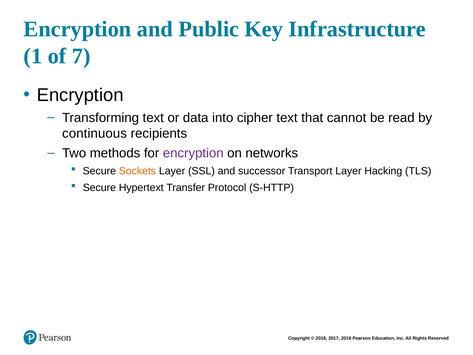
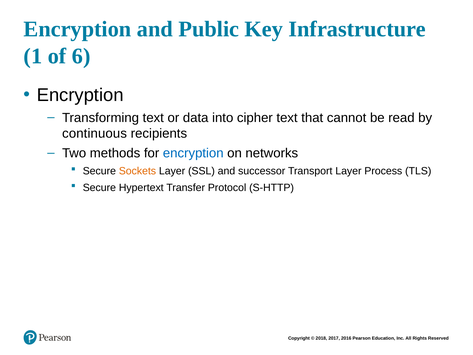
7: 7 -> 6
encryption at (193, 153) colour: purple -> blue
Hacking: Hacking -> Process
